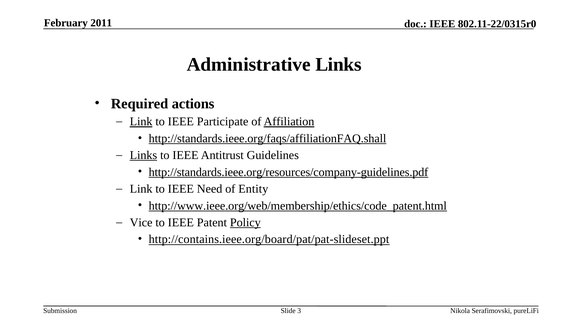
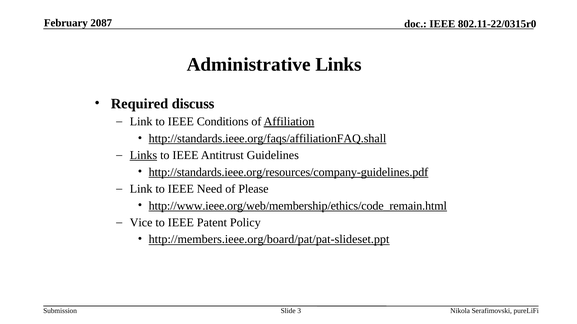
2011: 2011 -> 2087
actions: actions -> discuss
Link at (141, 122) underline: present -> none
Participate: Participate -> Conditions
Entity: Entity -> Please
http://www.ieee.org/web/membership/ethics/code_patent.html: http://www.ieee.org/web/membership/ethics/code_patent.html -> http://www.ieee.org/web/membership/ethics/code_remain.html
Policy underline: present -> none
http://contains.ieee.org/board/pat/pat-slideset.ppt: http://contains.ieee.org/board/pat/pat-slideset.ppt -> http://members.ieee.org/board/pat/pat-slideset.ppt
